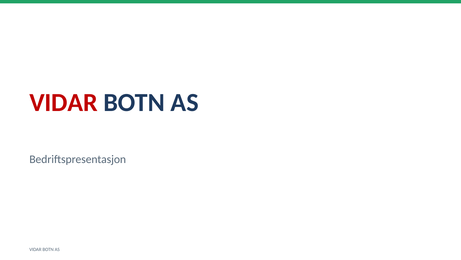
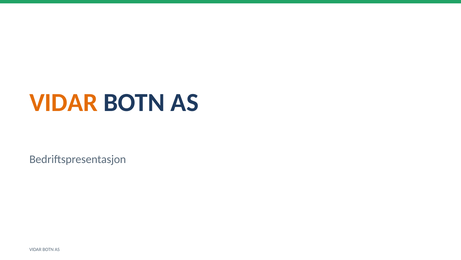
VIDAR at (63, 102) colour: red -> orange
